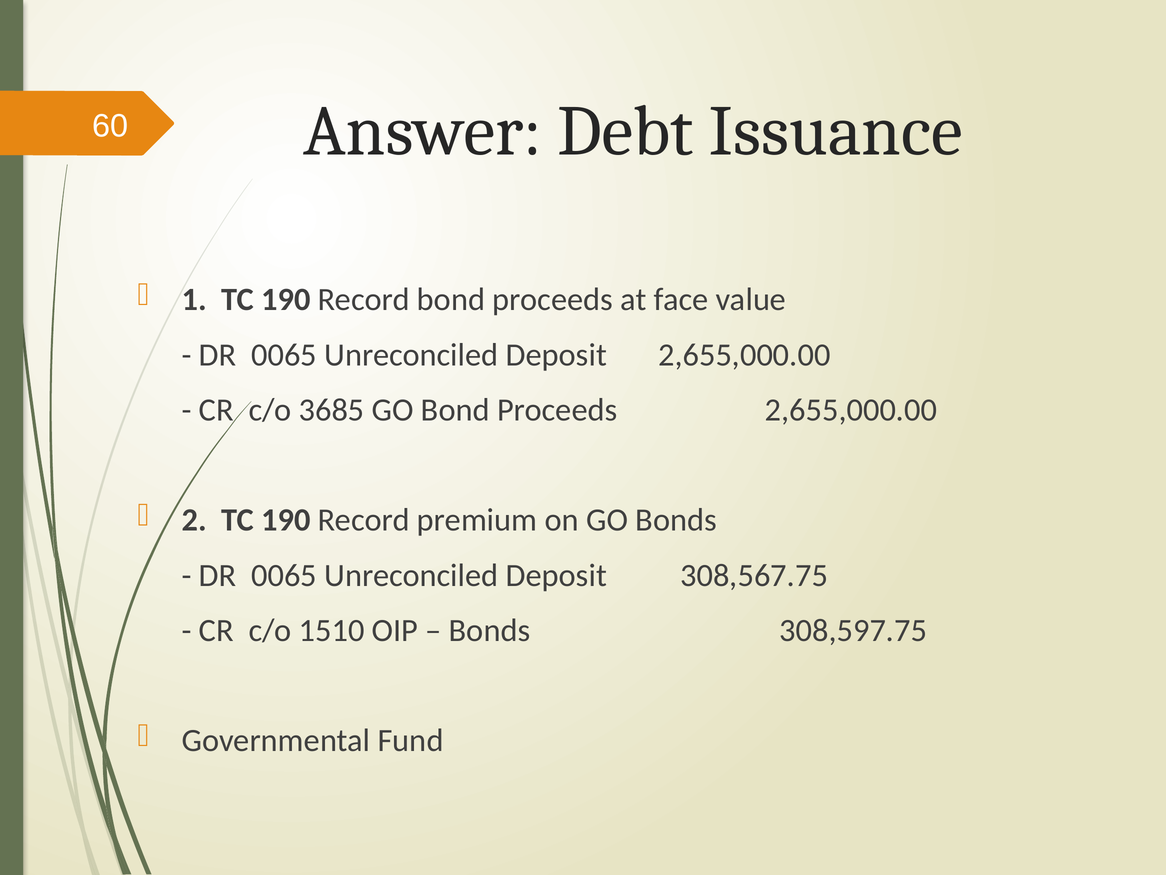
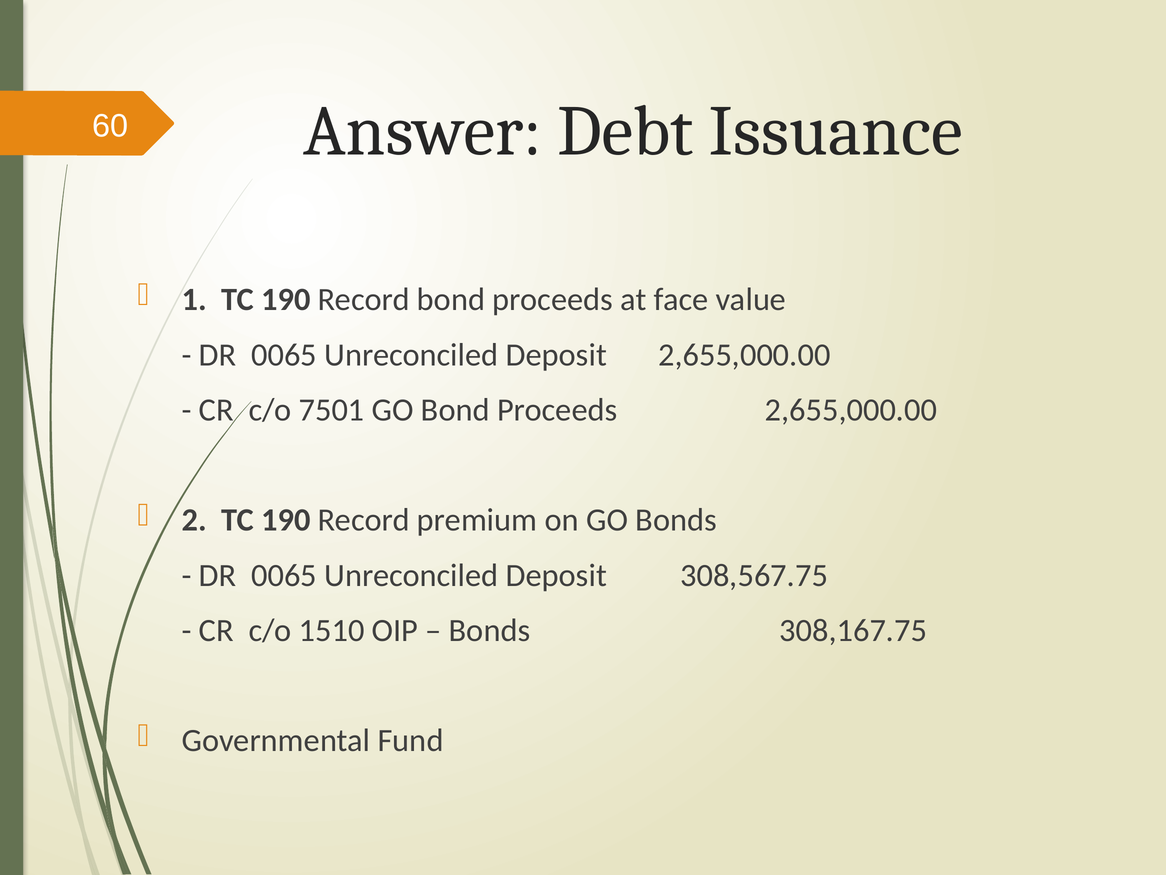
3685: 3685 -> 7501
308,597.75: 308,597.75 -> 308,167.75
